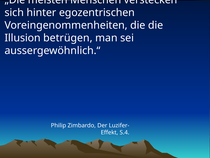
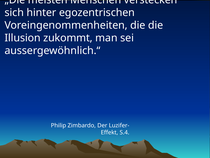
betrügen: betrügen -> zukommt
